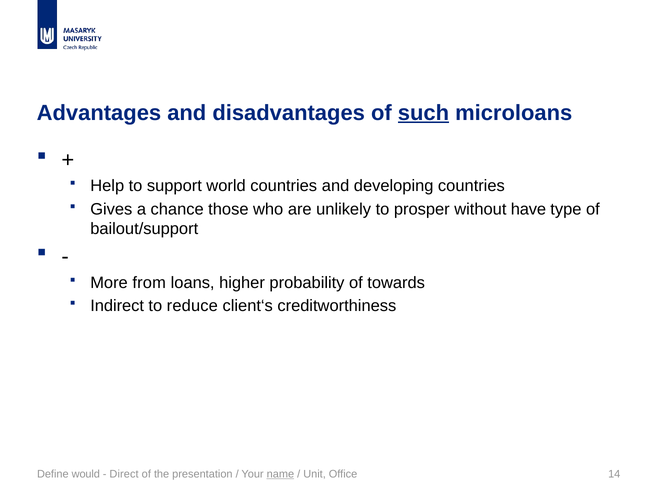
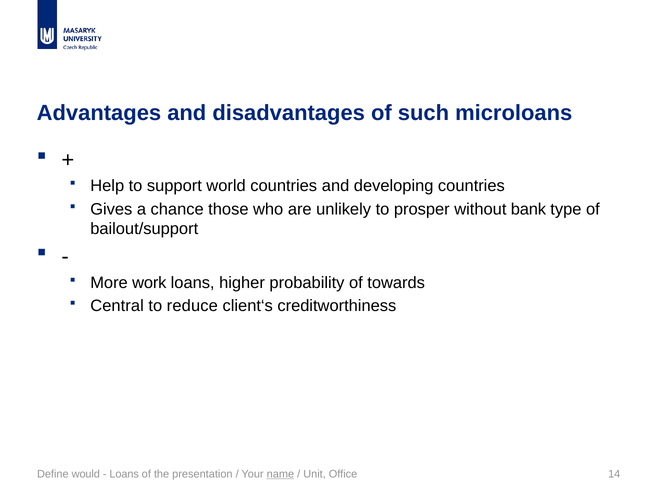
such underline: present -> none
have: have -> bank
from: from -> work
Indirect: Indirect -> Central
Direct at (124, 474): Direct -> Loans
